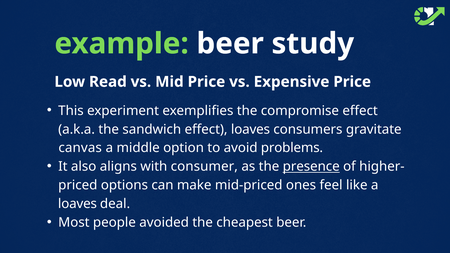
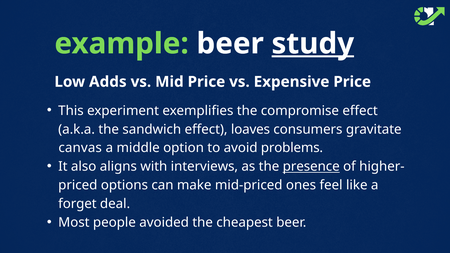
study underline: none -> present
Read: Read -> Adds
consumer: consumer -> interviews
loaves at (77, 204): loaves -> forget
